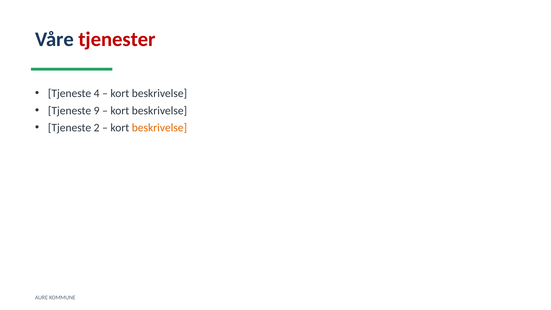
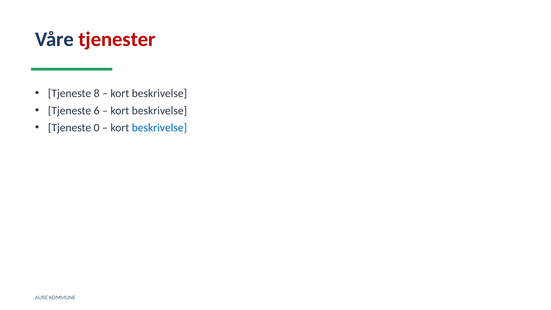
4: 4 -> 8
9: 9 -> 6
2: 2 -> 0
beskrivelse at (159, 128) colour: orange -> blue
